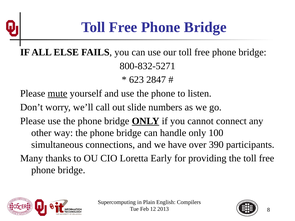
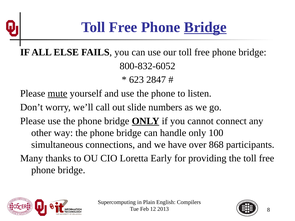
Bridge at (205, 27) underline: none -> present
800-832-5271: 800-832-5271 -> 800-832-6052
390: 390 -> 868
